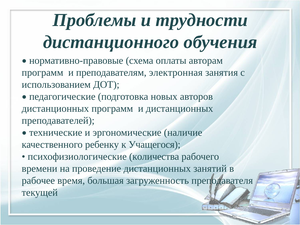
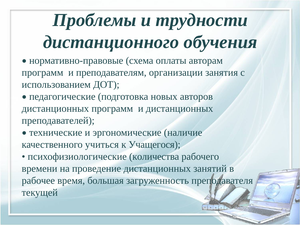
электронная: электронная -> организации
ребенку: ребенку -> учиться
